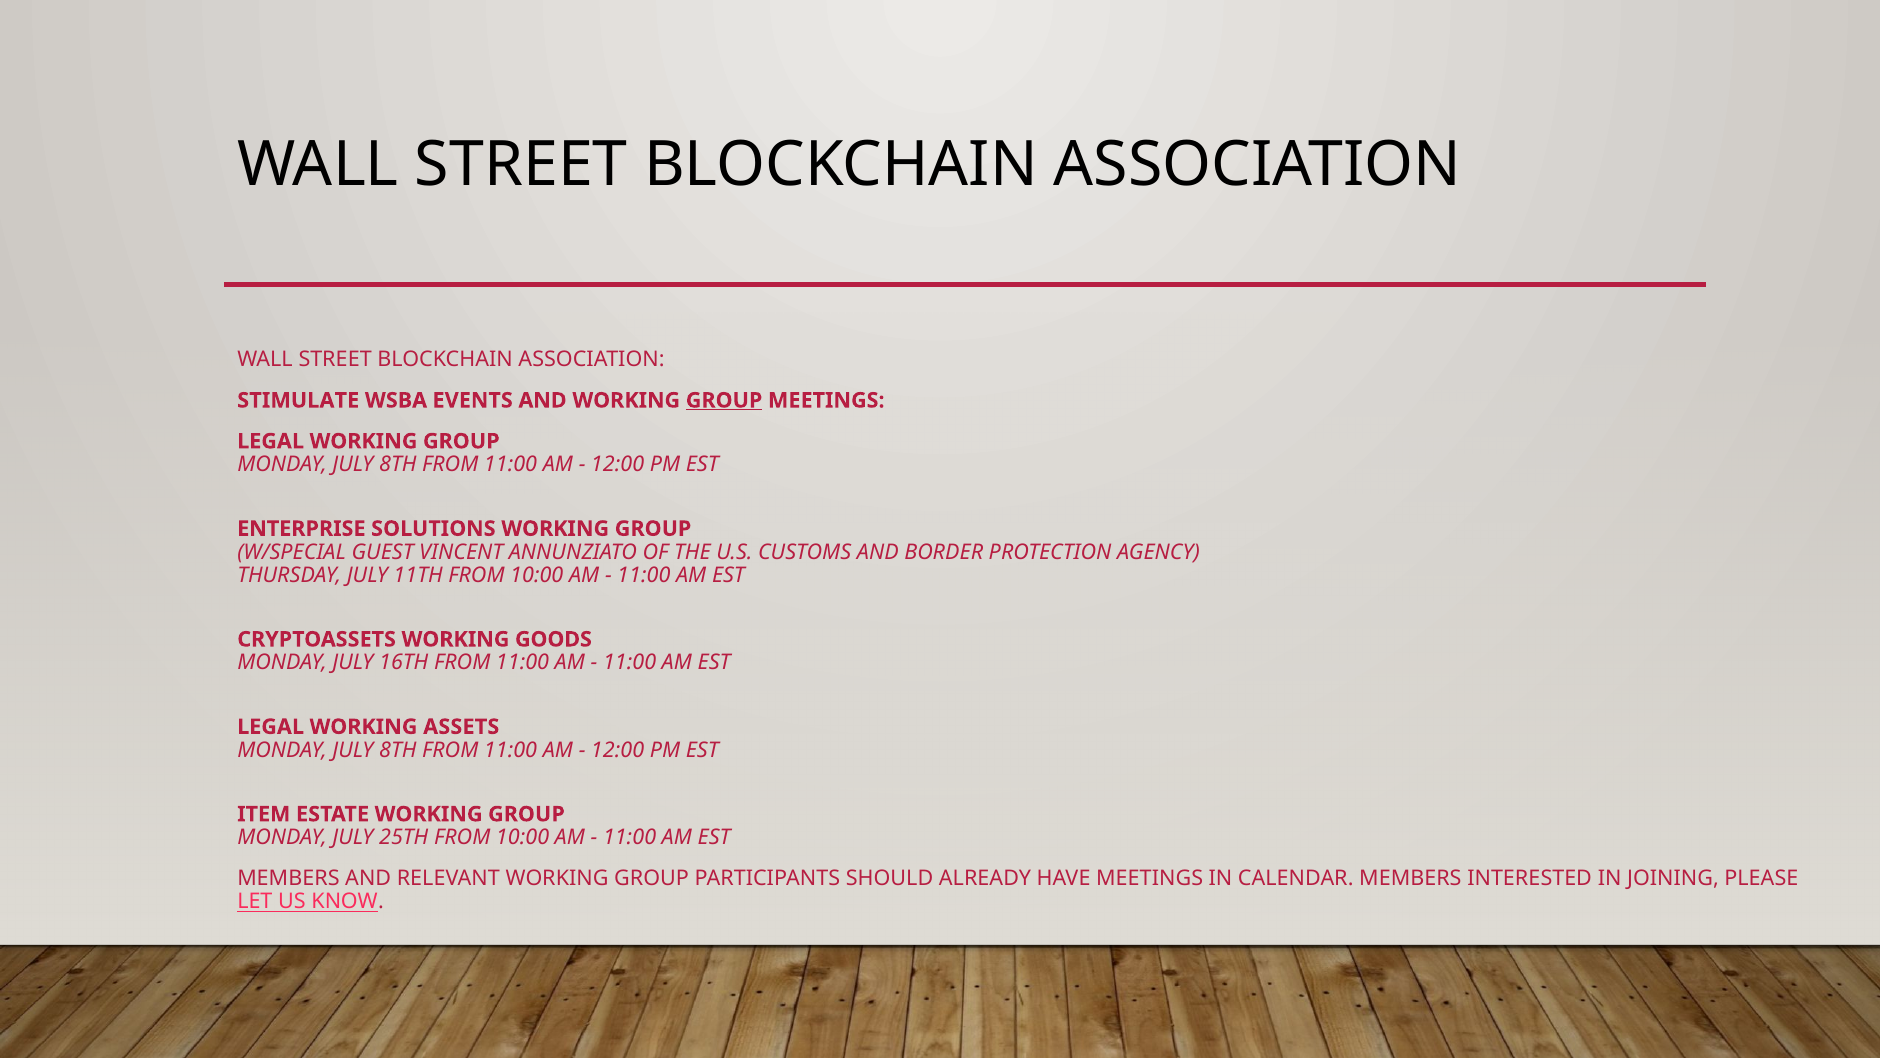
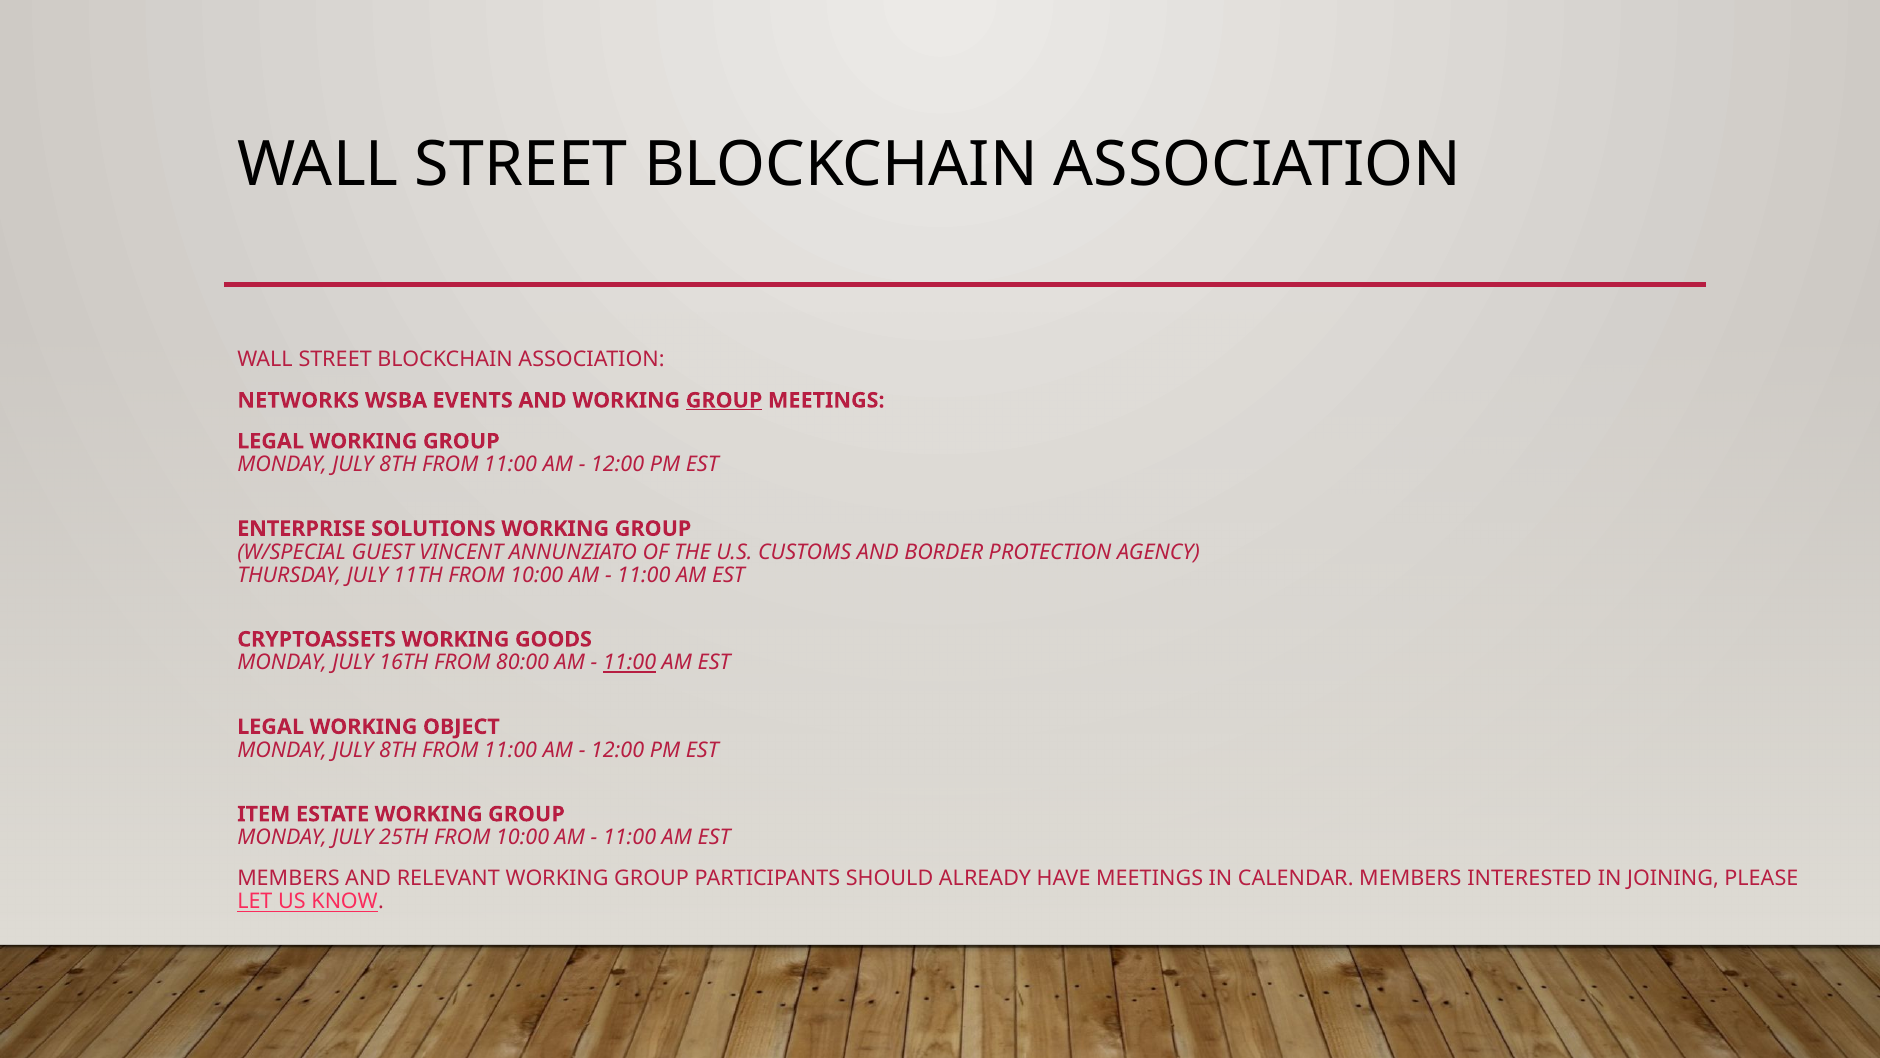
STIMULATE: STIMULATE -> NETWORKS
16TH FROM 11:00: 11:00 -> 80:00
11:00 at (630, 662) underline: none -> present
ASSETS: ASSETS -> OBJECT
